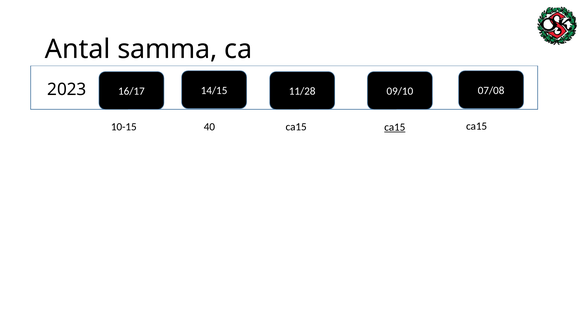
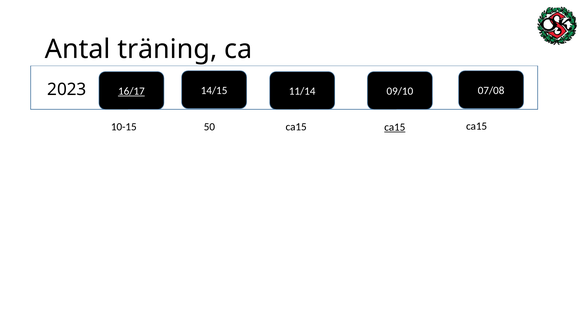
samma: samma -> träning
16/17 underline: none -> present
11/28: 11/28 -> 11/14
40: 40 -> 50
